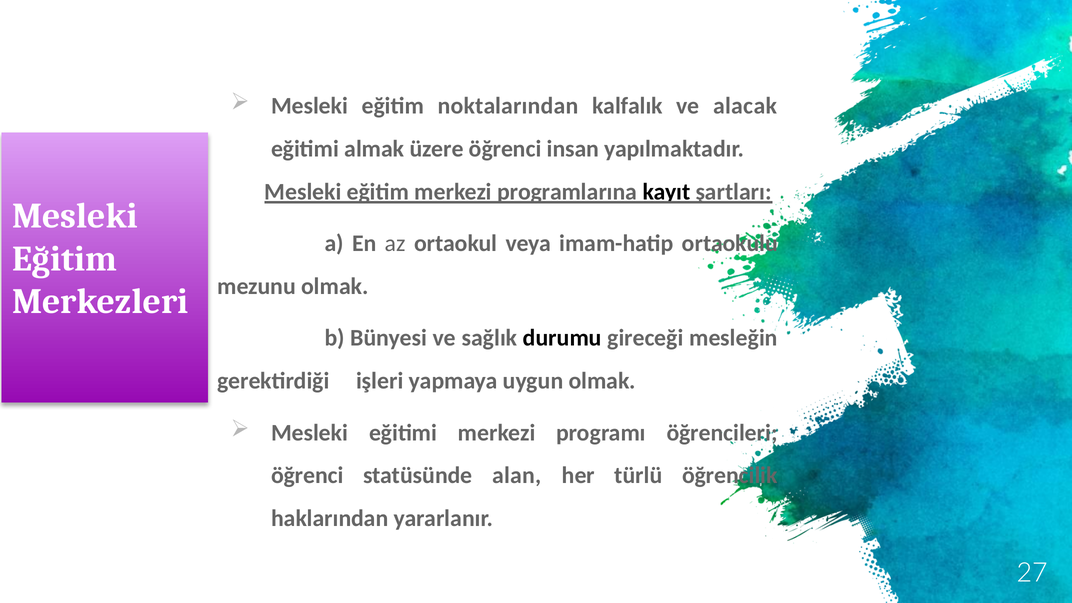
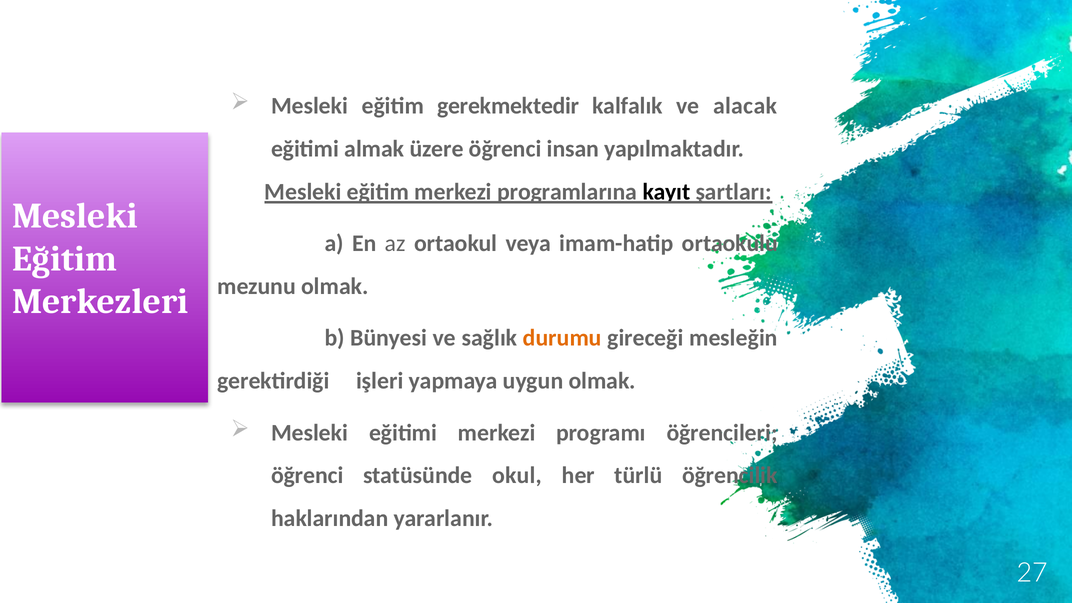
noktalarından: noktalarından -> gerekmektedir
durumu colour: black -> orange
alan: alan -> okul
